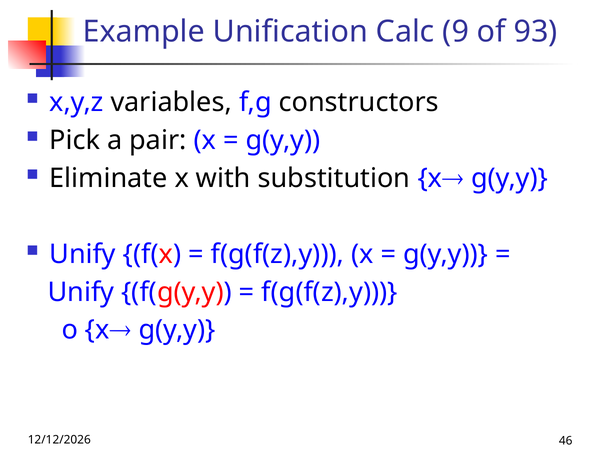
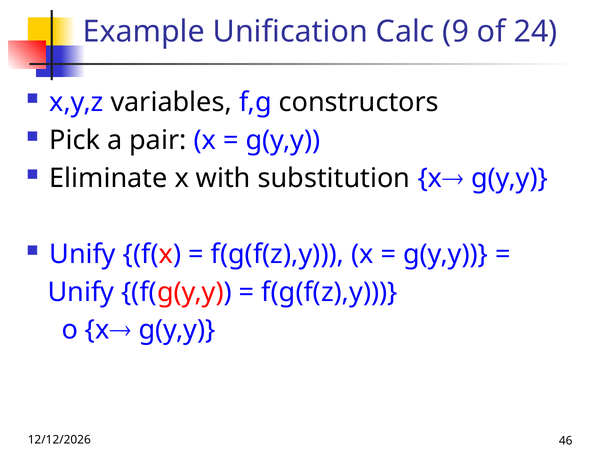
93: 93 -> 24
